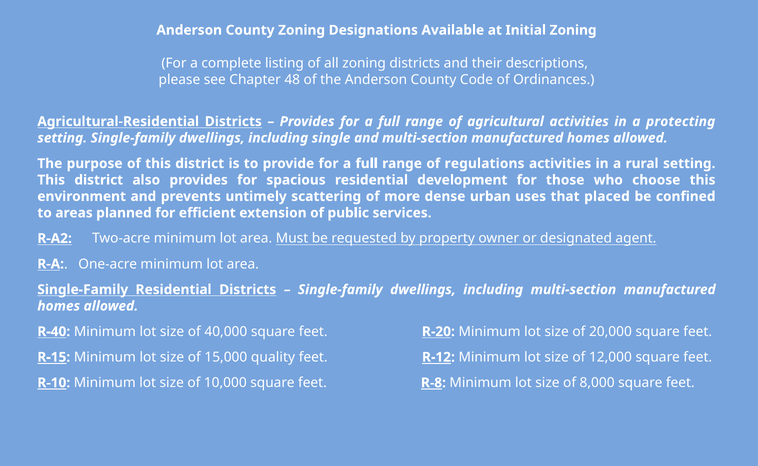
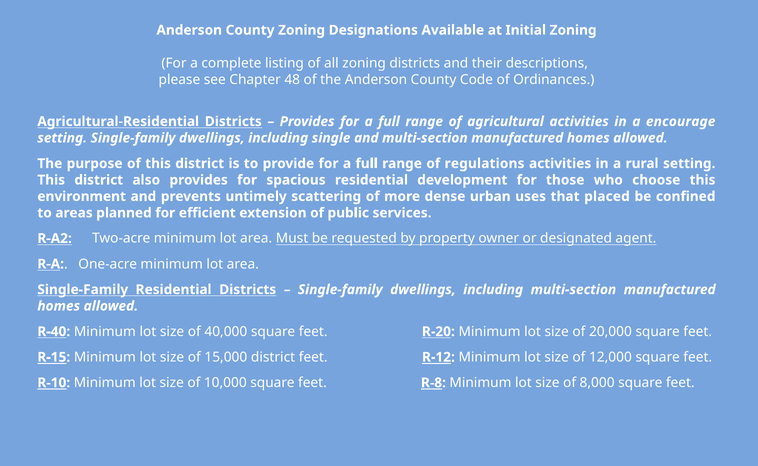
protecting: protecting -> encourage
15,000 quality: quality -> district
